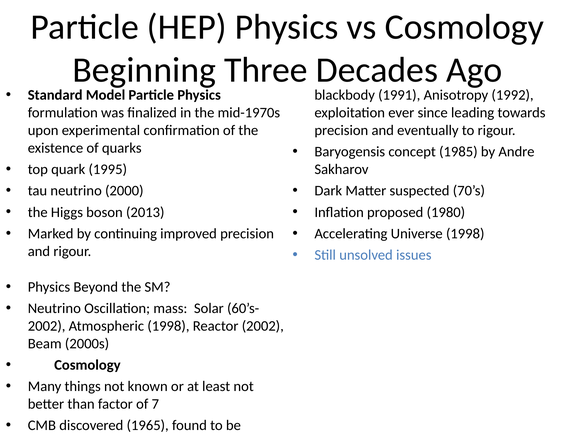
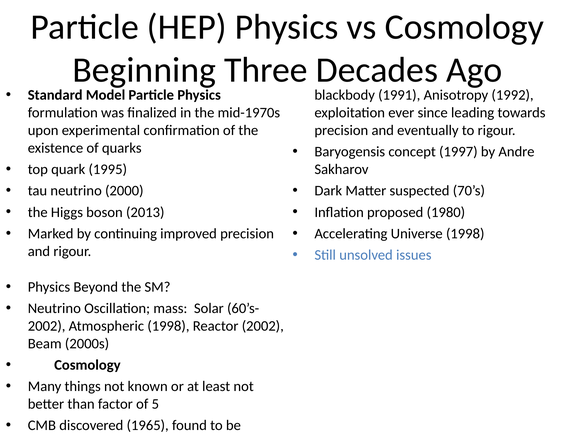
1985: 1985 -> 1997
7: 7 -> 5
